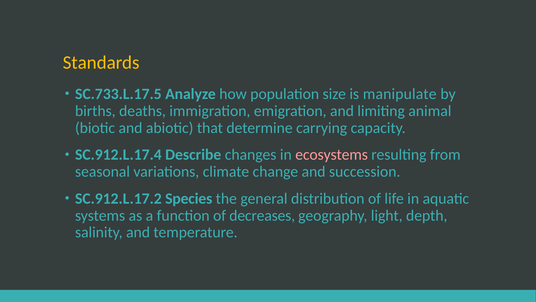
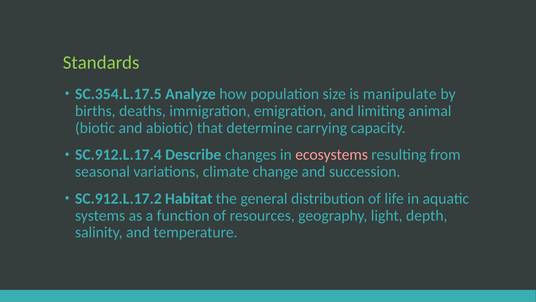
Standards colour: yellow -> light green
SC.733.L.17.5: SC.733.L.17.5 -> SC.354.L.17.5
Species: Species -> Habitat
decreases: decreases -> resources
